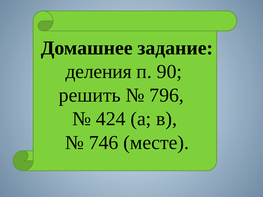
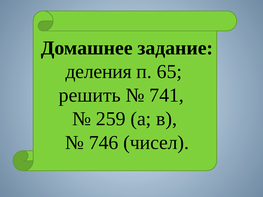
90: 90 -> 65
796: 796 -> 741
424: 424 -> 259
месте: месте -> чисел
